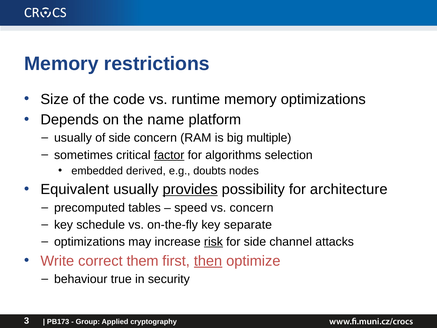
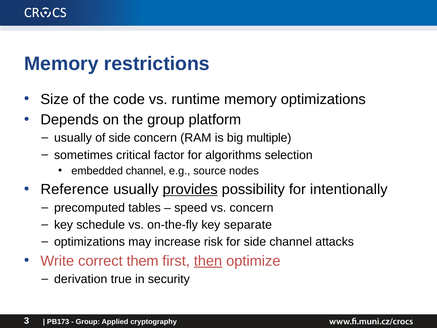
the name: name -> group
factor underline: present -> none
embedded derived: derived -> channel
doubts: doubts -> source
Equivalent: Equivalent -> Reference
architecture: architecture -> intentionally
risk underline: present -> none
behaviour: behaviour -> derivation
